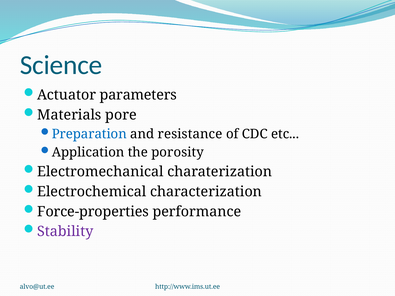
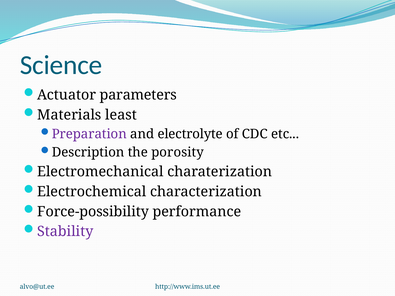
pore: pore -> least
Preparation colour: blue -> purple
resistance: resistance -> electrolyte
Application: Application -> Description
Force-properties: Force-properties -> Force-possibility
